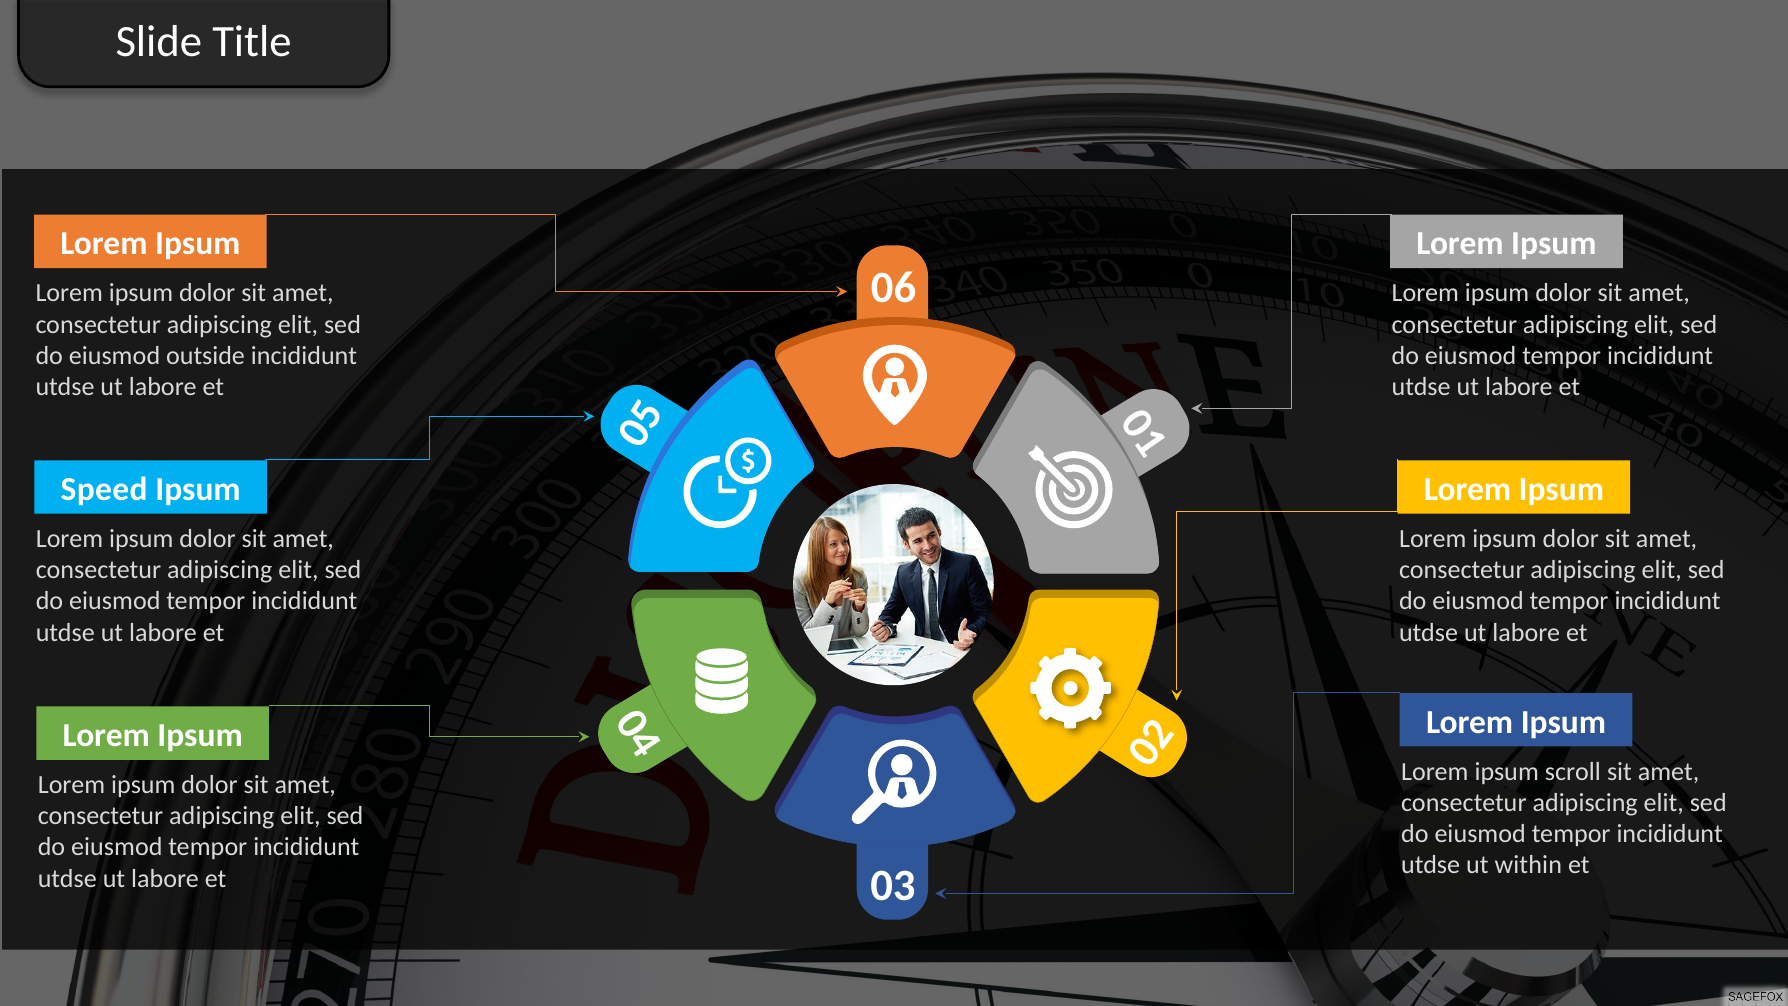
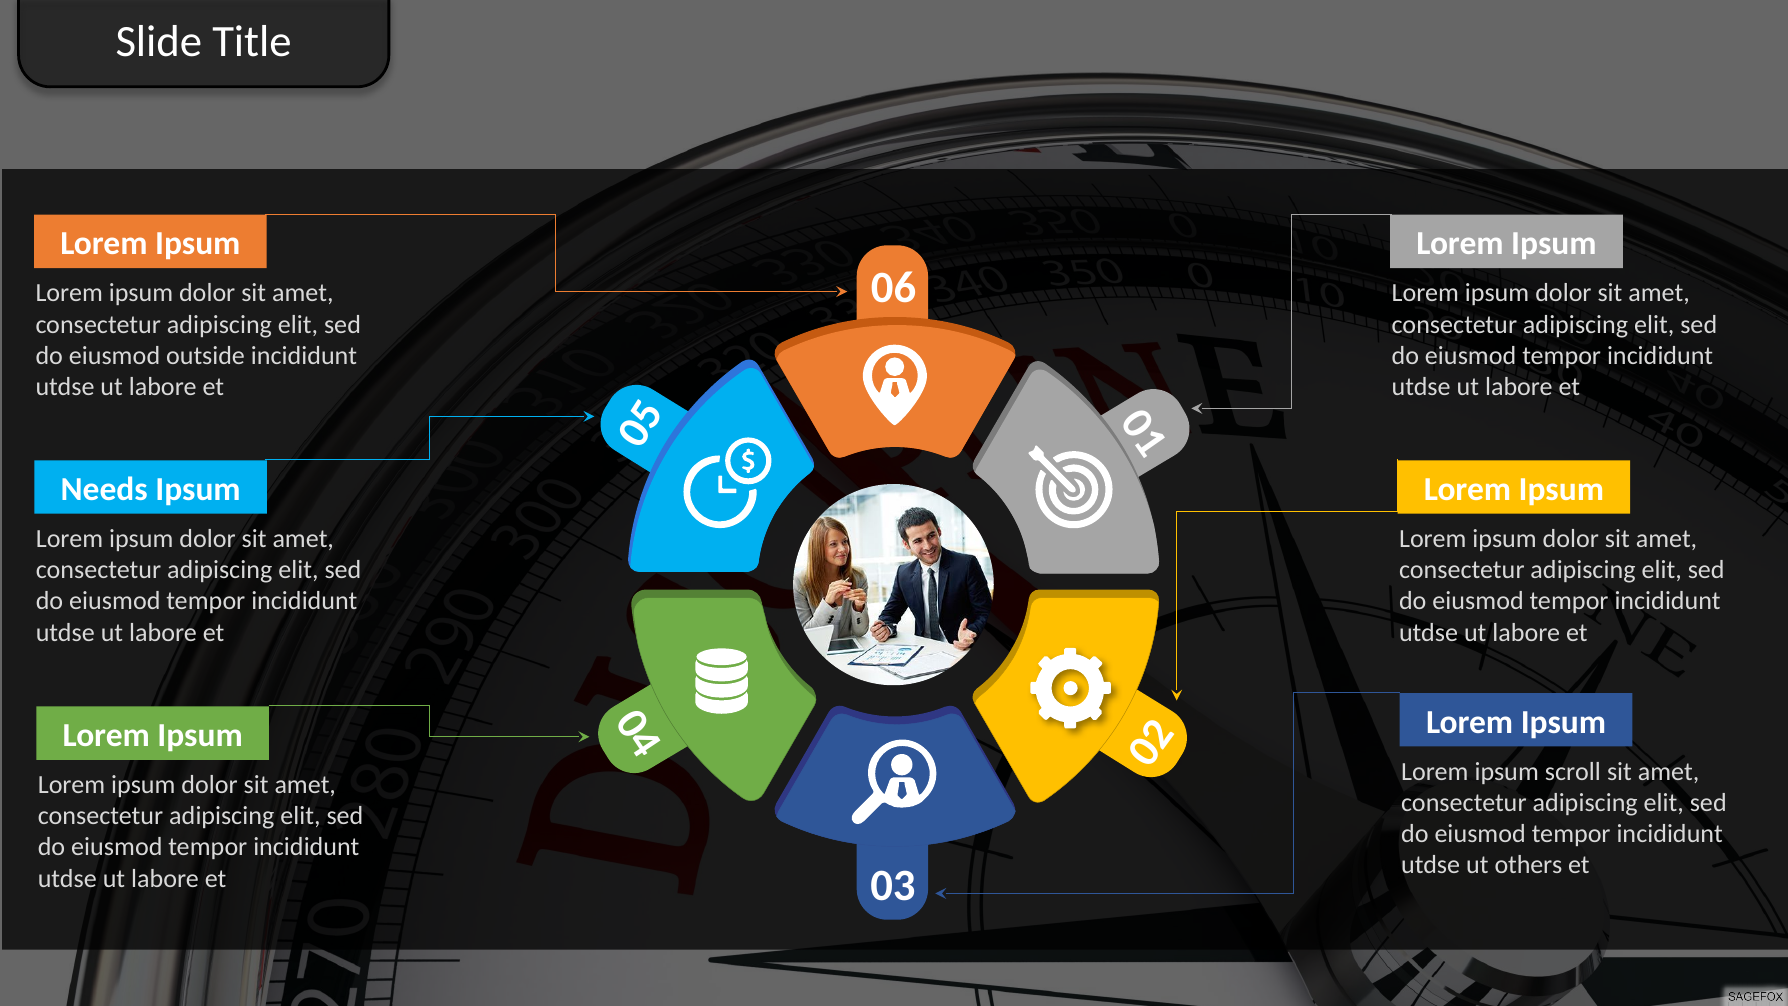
Speed: Speed -> Needs
within: within -> others
